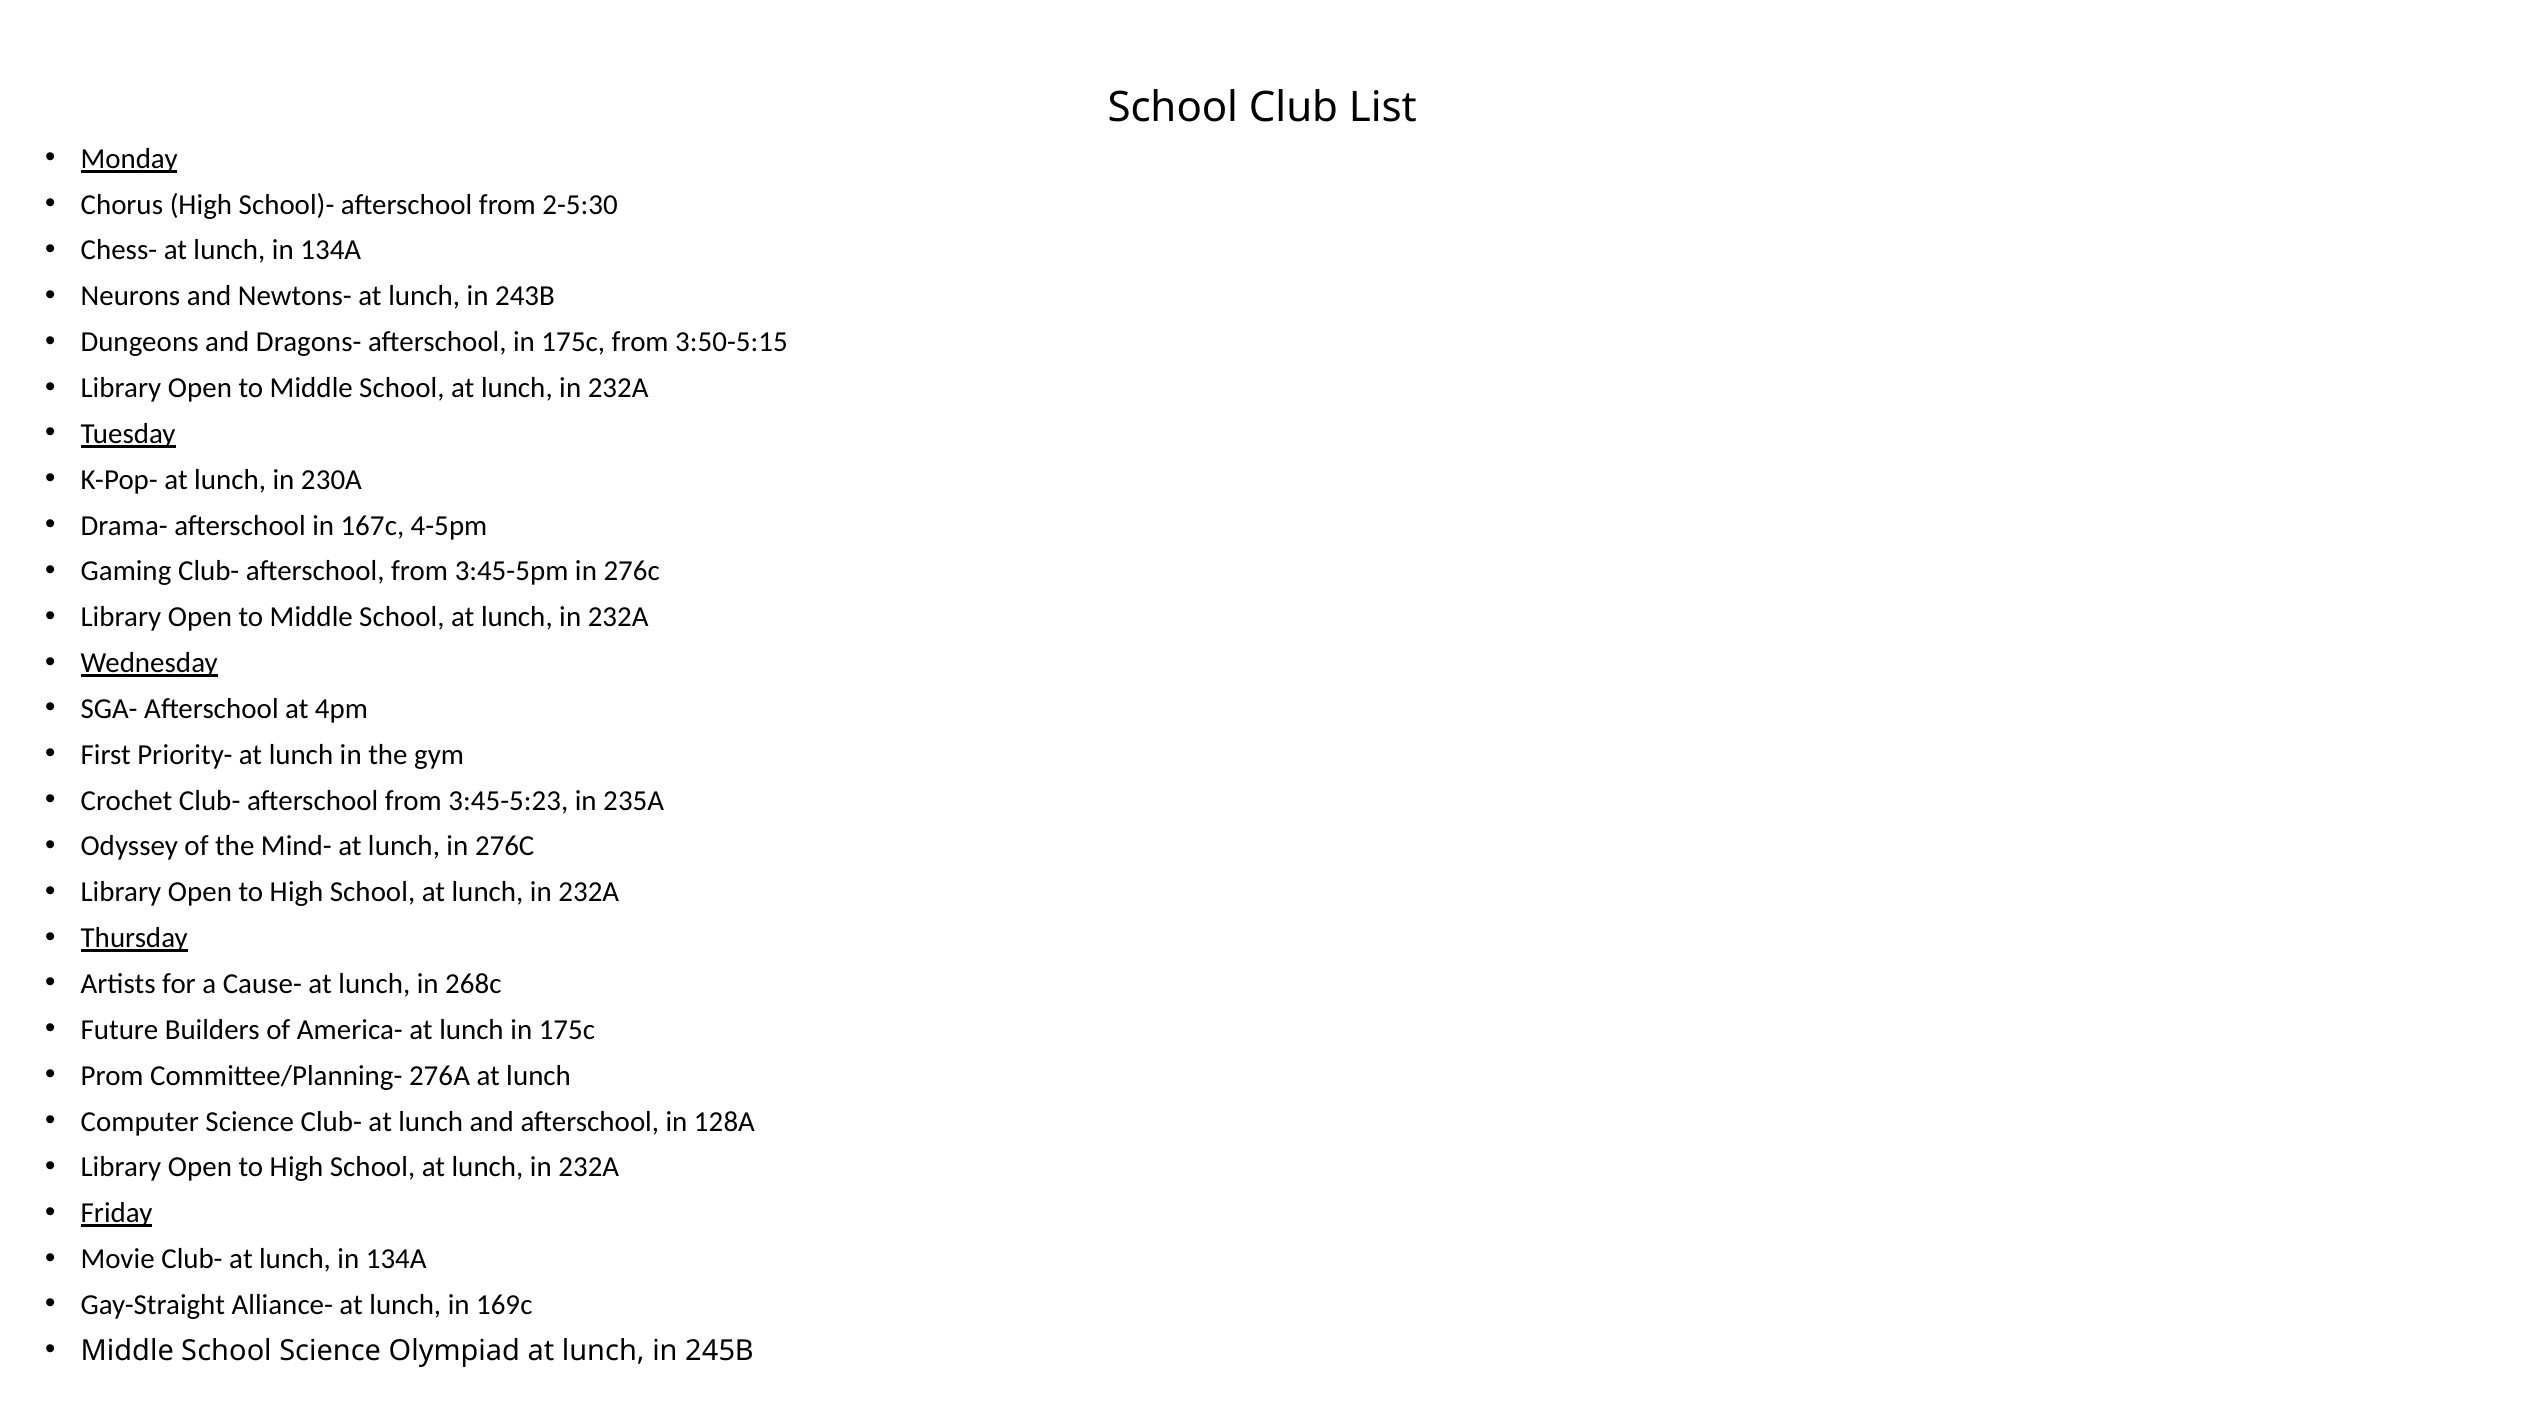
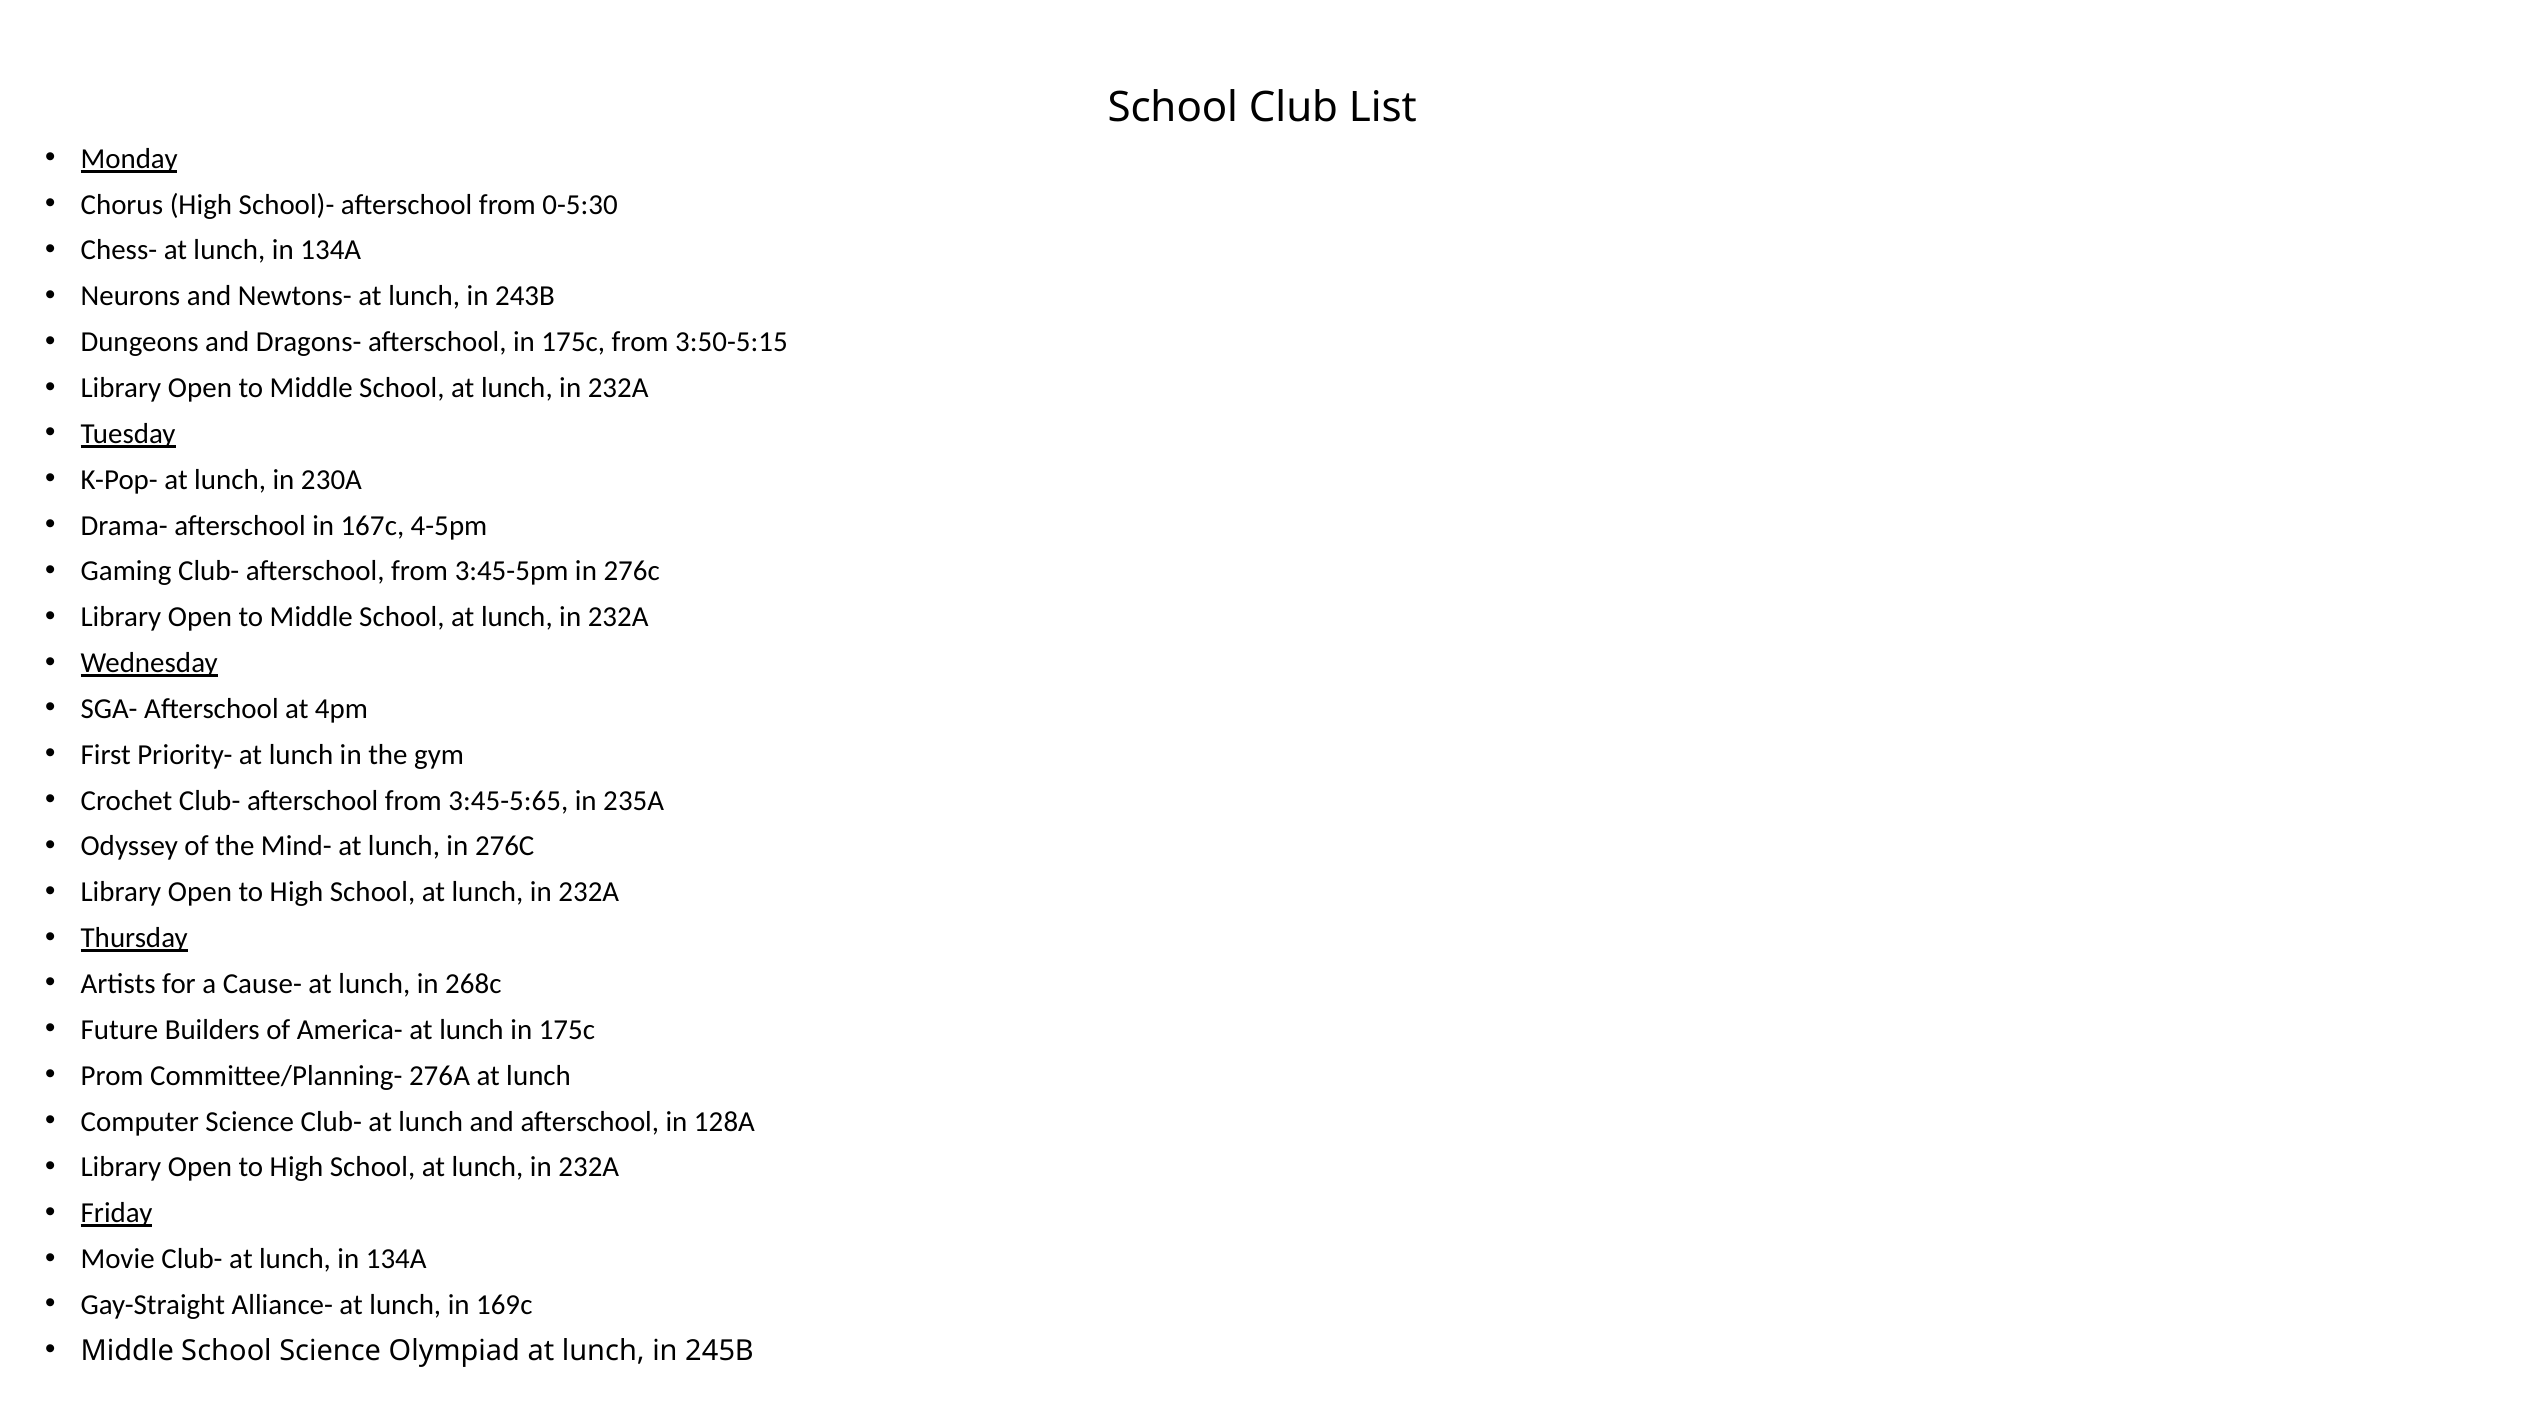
2-5:30: 2-5:30 -> 0-5:30
3:45-5:23: 3:45-5:23 -> 3:45-5:65
